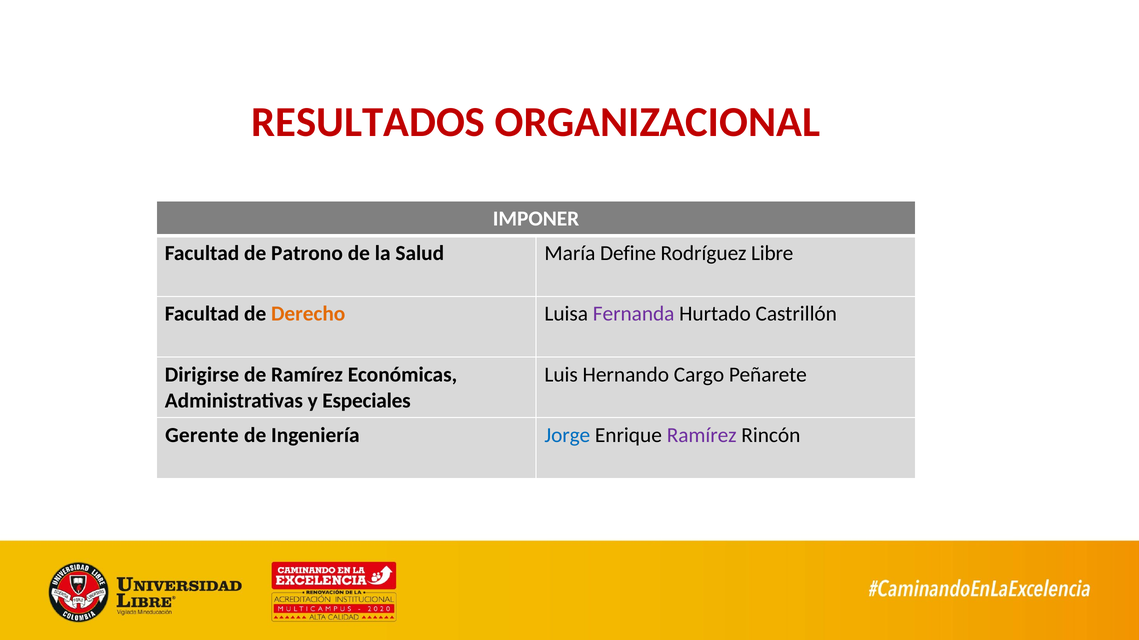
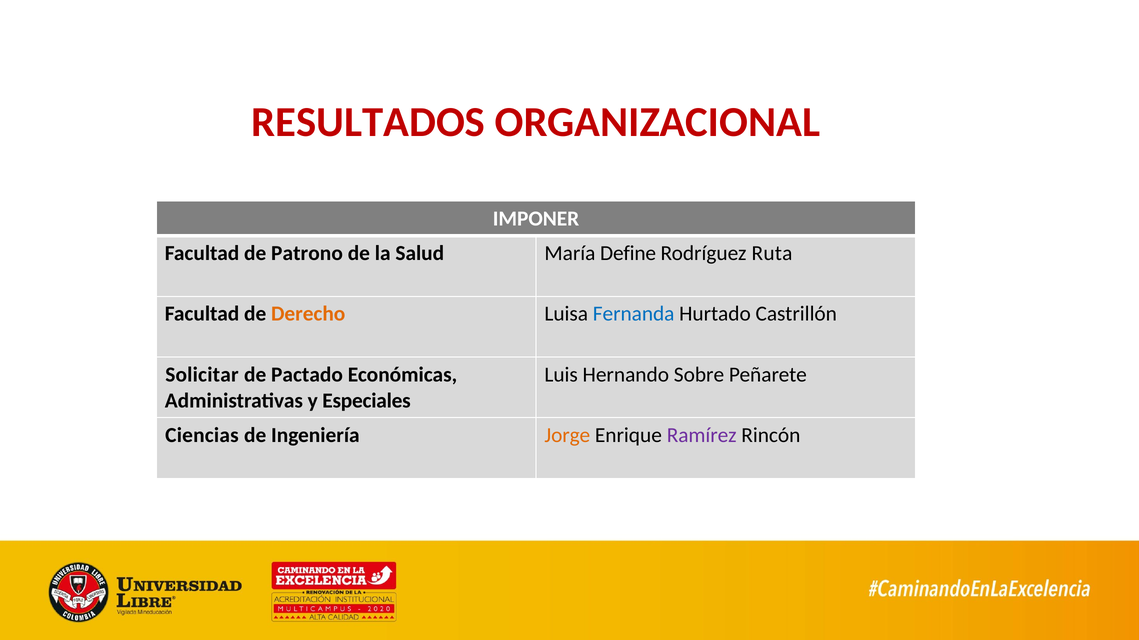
Libre: Libre -> Ruta
Fernanda colour: purple -> blue
Dirigirse: Dirigirse -> Solicitar
de Ramírez: Ramírez -> Pactado
Cargo: Cargo -> Sobre
Gerente: Gerente -> Ciencias
Jorge colour: blue -> orange
